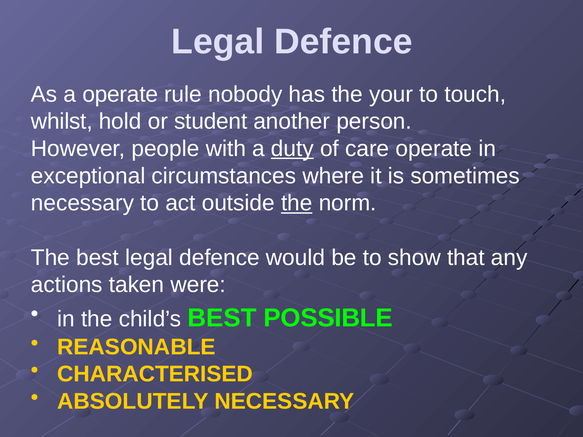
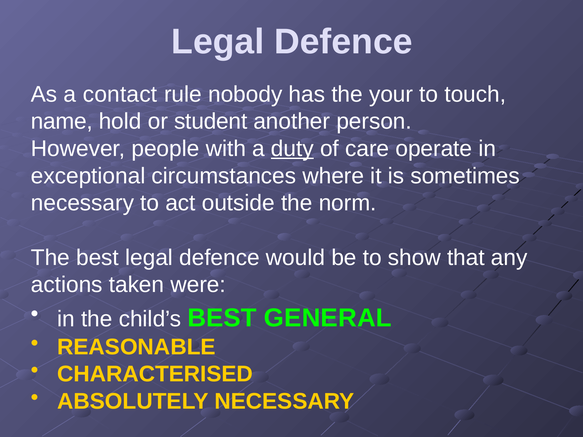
a operate: operate -> contact
whilst: whilst -> name
the at (297, 203) underline: present -> none
POSSIBLE: POSSIBLE -> GENERAL
